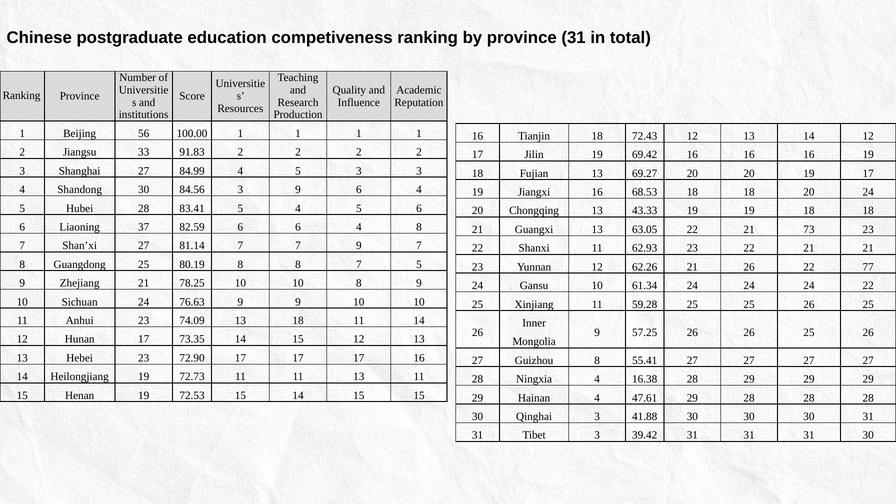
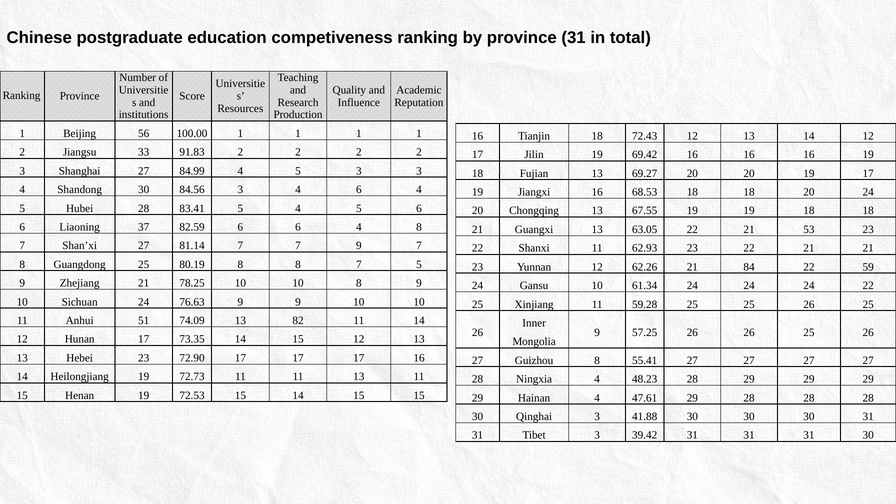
84.56 3 9: 9 -> 4
43.33: 43.33 -> 67.55
73: 73 -> 53
21 26: 26 -> 84
77: 77 -> 59
Anhui 23: 23 -> 51
13 18: 18 -> 82
16.38: 16.38 -> 48.23
